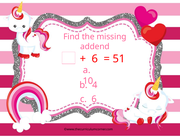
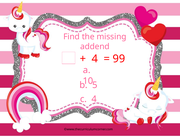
6 at (95, 59): 6 -> 4
51: 51 -> 99
4: 4 -> 5
c 6: 6 -> 4
